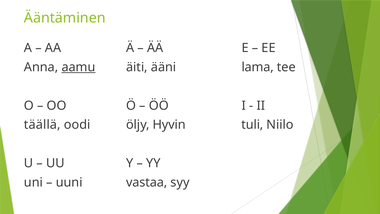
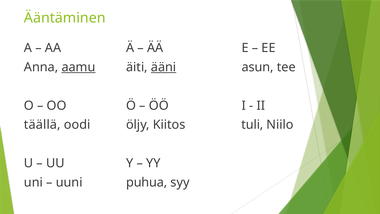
ääni underline: none -> present
lama: lama -> asun
Hyvin: Hyvin -> Kiitos
vastaa: vastaa -> puhua
